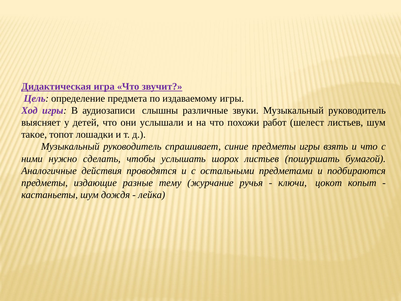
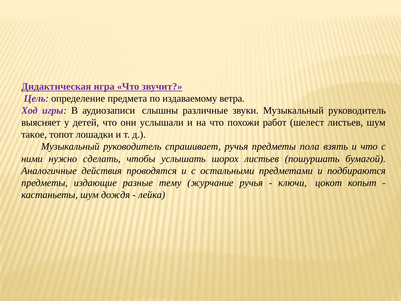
издаваемому игры: игры -> ветра
спрашивает синие: синие -> ручья
предметы игры: игры -> пола
